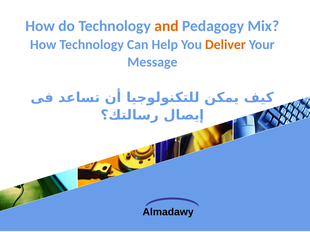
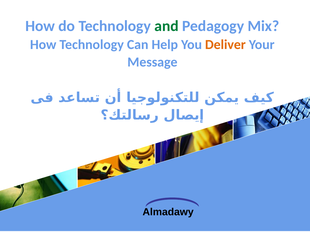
and colour: orange -> green
